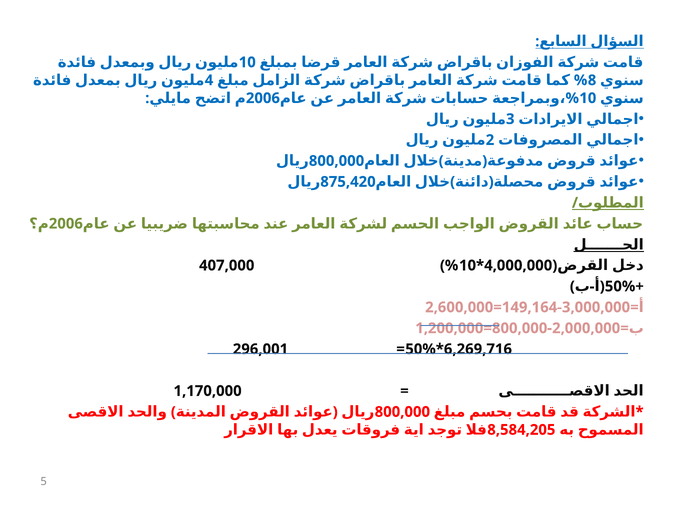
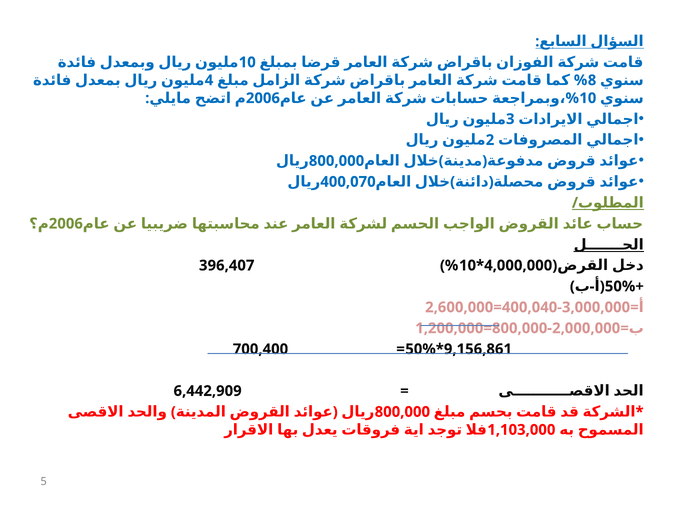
875,420: 875,420 -> 400,070
407,000: 407,000 -> 396,407
149,164: 149,164 -> 400,040
296,001: 296,001 -> 700,400
6,269,716: 6,269,716 -> 9,156,861
1,170,000: 1,170,000 -> 6,442,909
8,584,205: 8,584,205 -> 1,103,000
